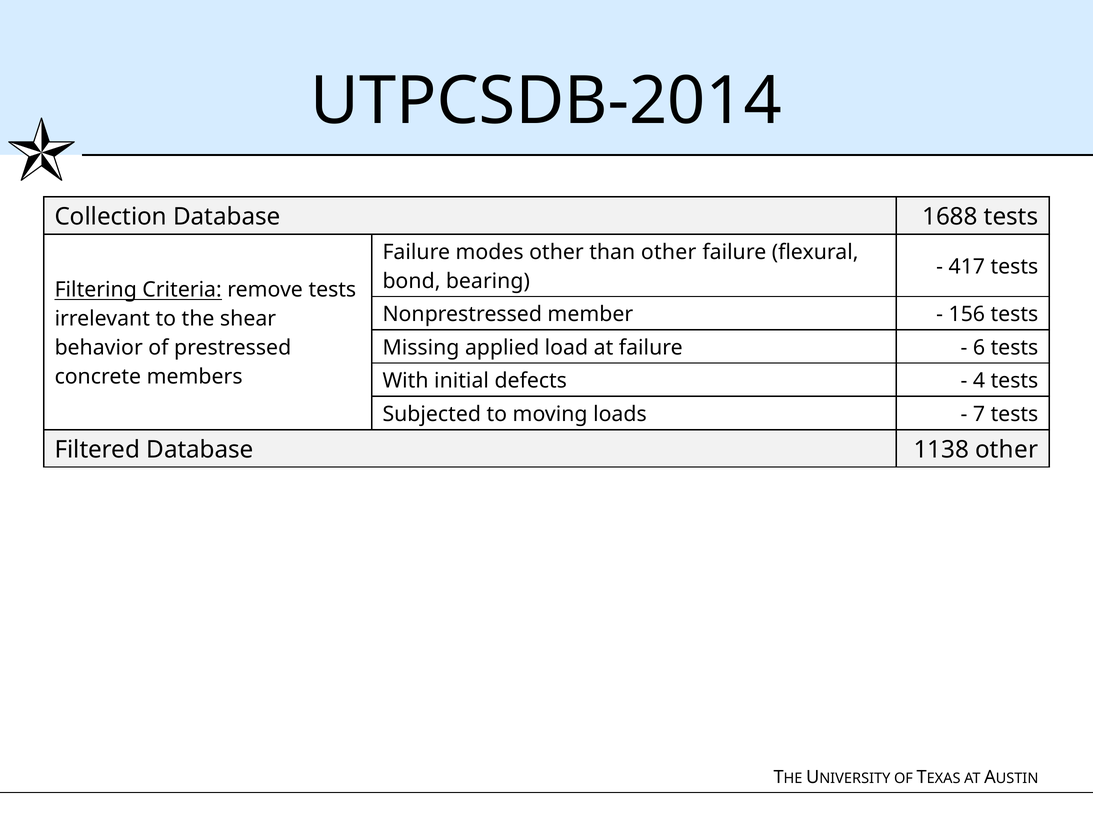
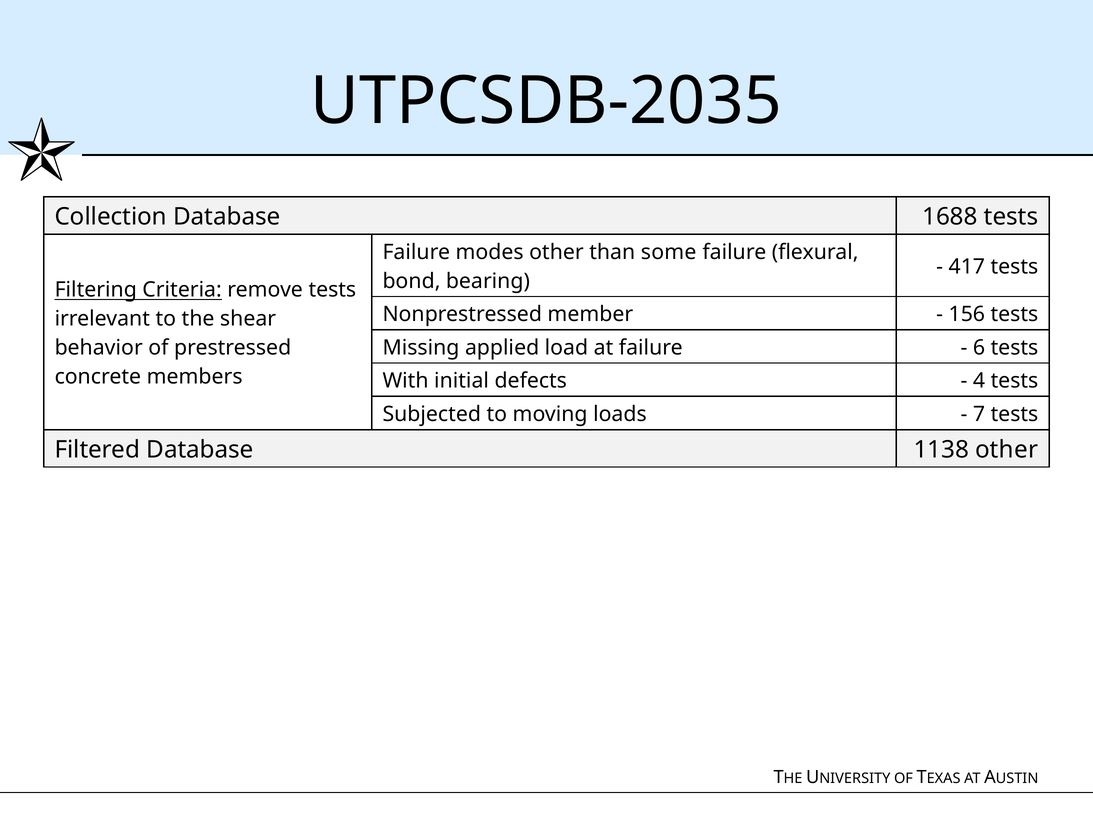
UTPCSDB-2014: UTPCSDB-2014 -> UTPCSDB-2035
than other: other -> some
